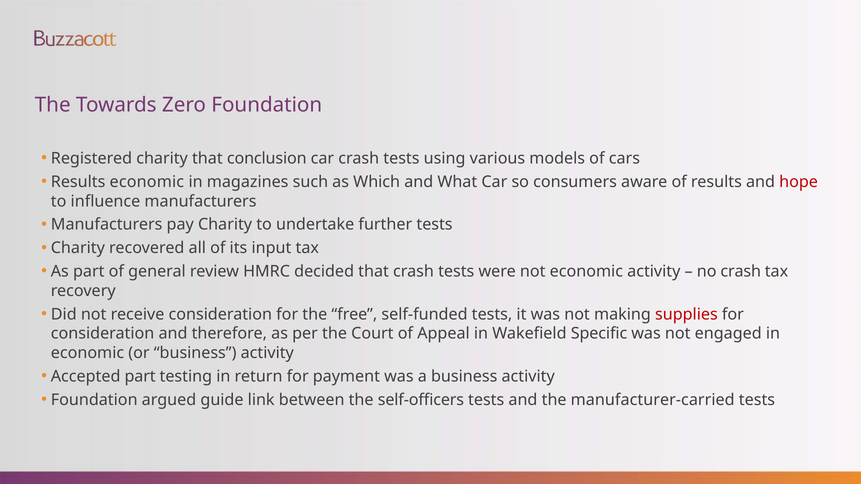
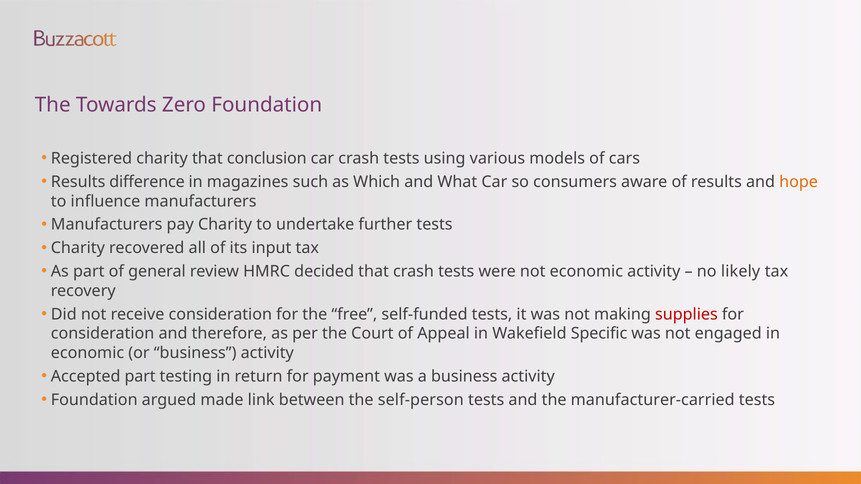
Results economic: economic -> difference
hope colour: red -> orange
no crash: crash -> likely
guide: guide -> made
self-officers: self-officers -> self-person
